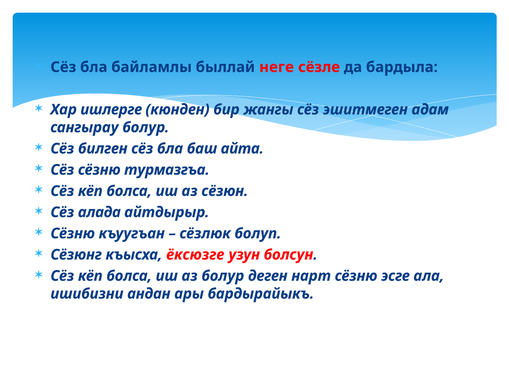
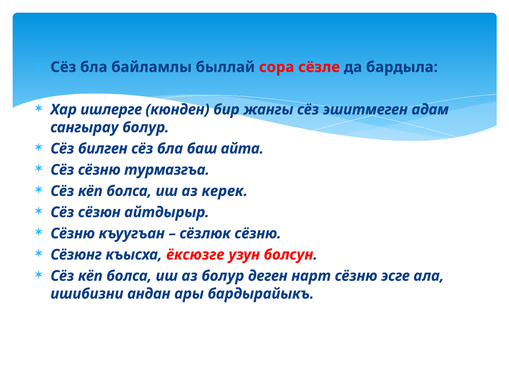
неге: неге -> сора
сёзюн: сёзюн -> керек
алада: алада -> сёзюн
сёзлюк болуп: болуп -> сёзню
